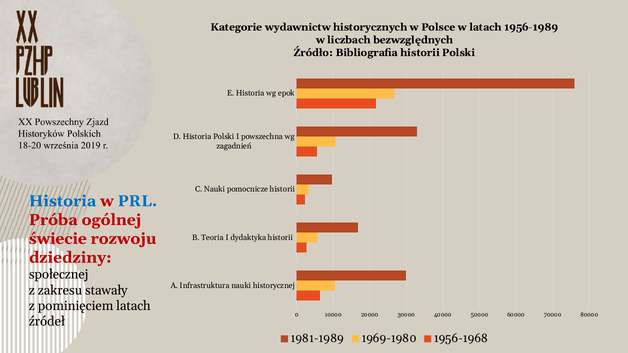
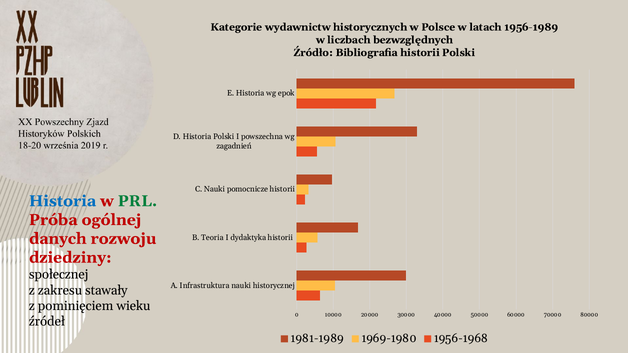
PRL colour: blue -> green
świecie: świecie -> danych
pominięciem latach: latach -> wieku
